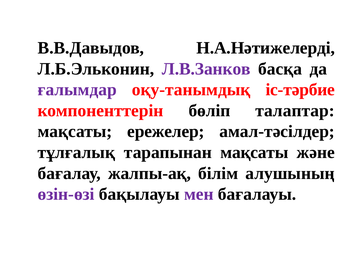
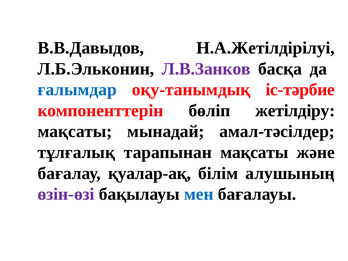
Н.А.Нәтижелерді: Н.А.Нәтижелерді -> Н.А.Жетілдірілуі
ғалымдар colour: purple -> blue
талаптар: талаптар -> жетілдіру
ережелер: ережелер -> мынадай
жалпы-ақ: жалпы-ақ -> қуалар-ақ
мен colour: purple -> blue
